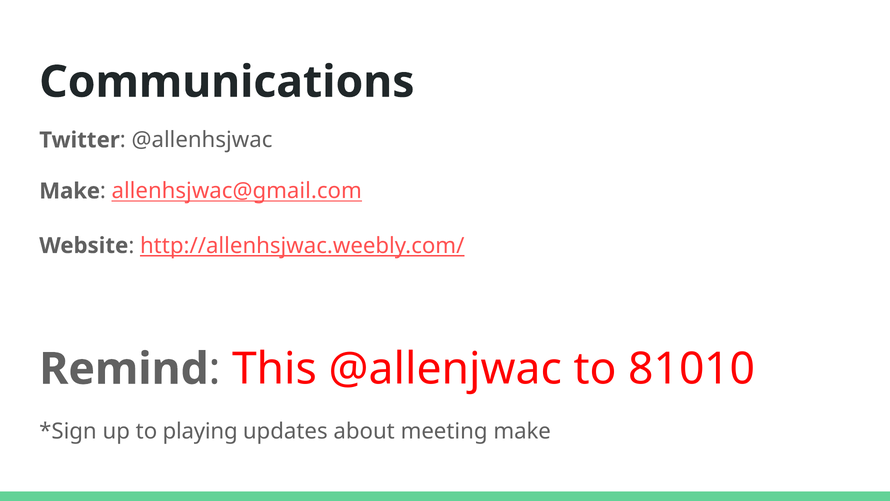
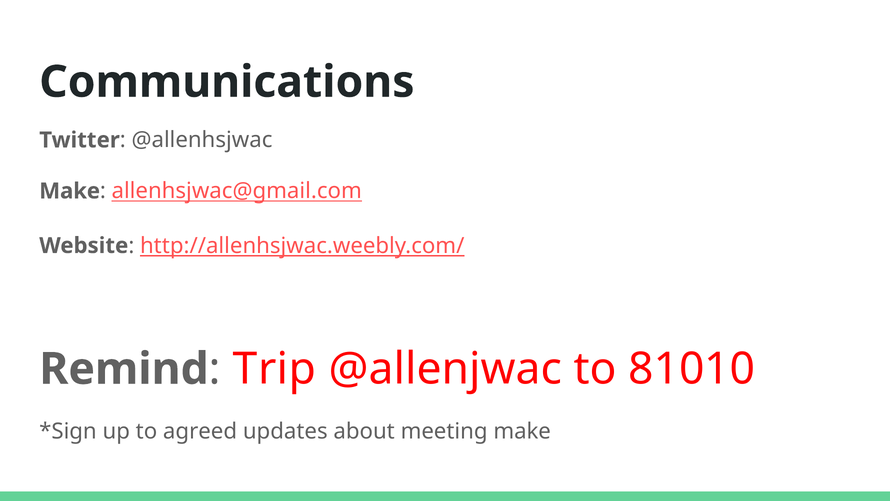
This: This -> Trip
playing: playing -> agreed
